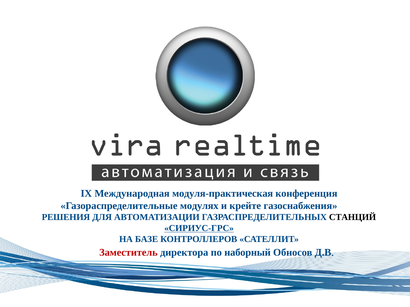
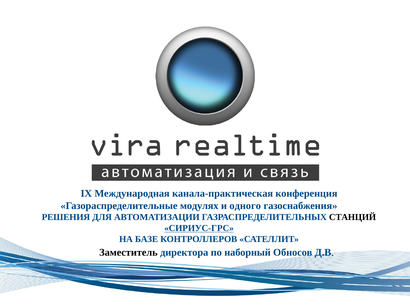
модуля-практическая: модуля-практическая -> канала-практическая
крейте: крейте -> одного
Заместитель colour: red -> black
